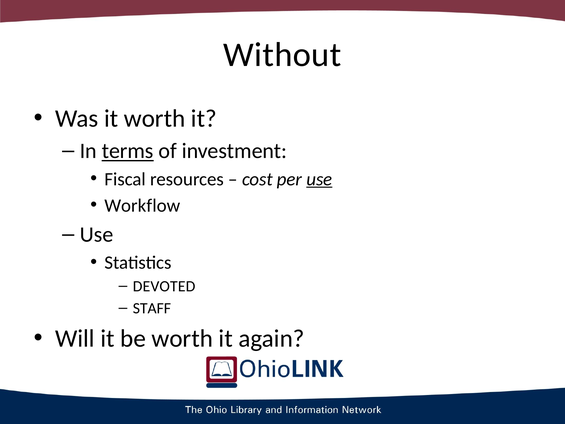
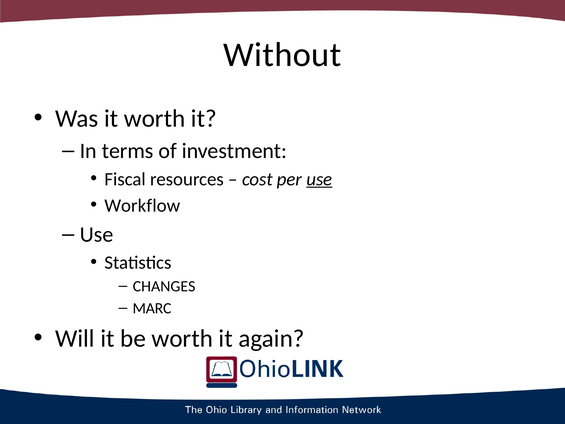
terms underline: present -> none
DEVOTED: DEVOTED -> CHANGES
STAFF: STAFF -> MARC
